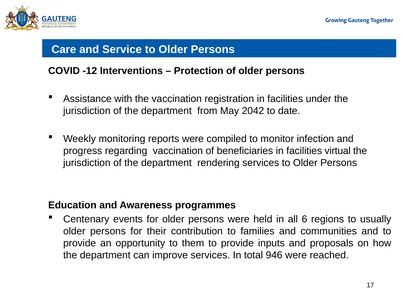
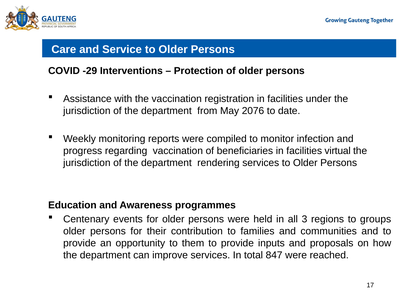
-12: -12 -> -29
2042: 2042 -> 2076
6: 6 -> 3
usually: usually -> groups
946: 946 -> 847
